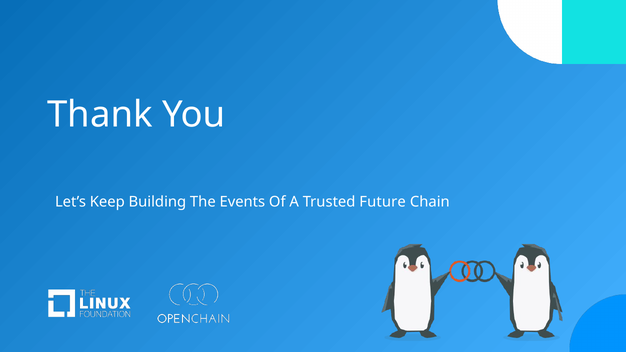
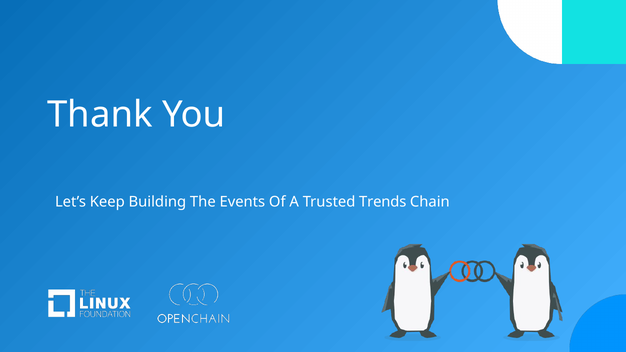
Future: Future -> Trends
